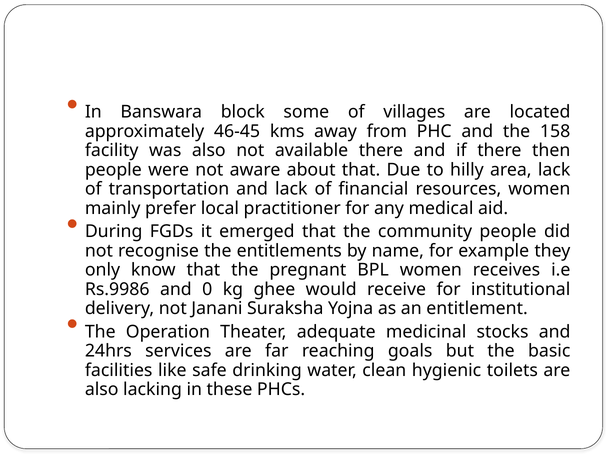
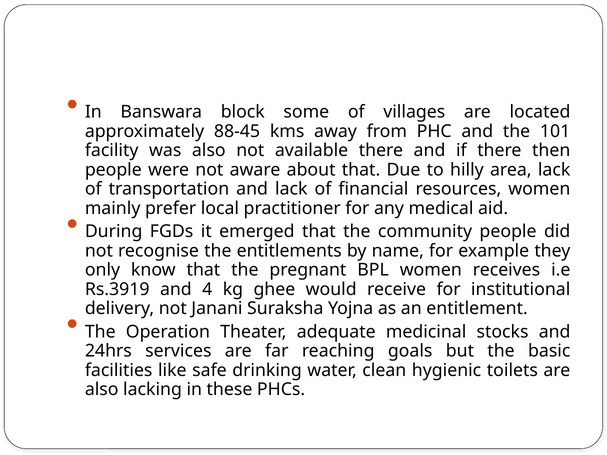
46-45: 46-45 -> 88-45
158: 158 -> 101
Rs.9986: Rs.9986 -> Rs.3919
0: 0 -> 4
